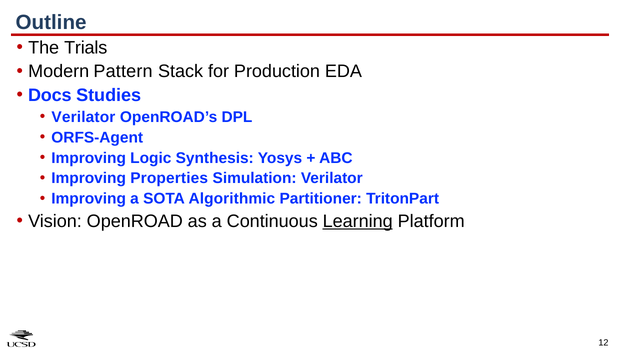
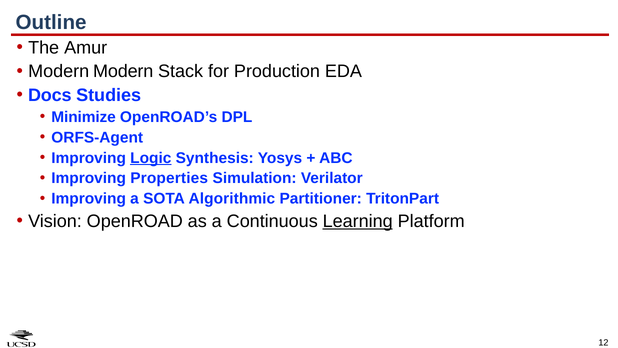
Trials: Trials -> Amur
Modern Pattern: Pattern -> Modern
Verilator at (83, 117): Verilator -> Minimize
Logic underline: none -> present
